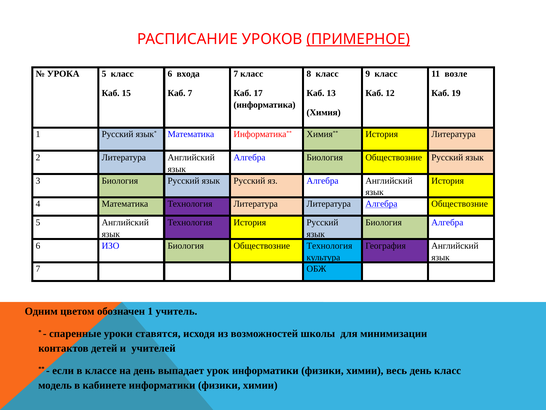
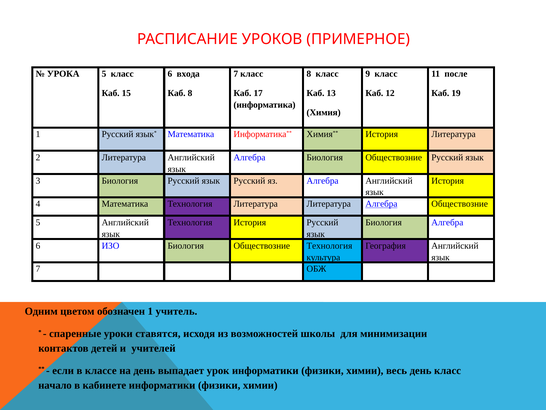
ПРИМЕРНОЕ underline: present -> none
возле: возле -> после
Каб 7: 7 -> 8
модель: модель -> начало
